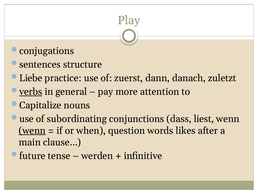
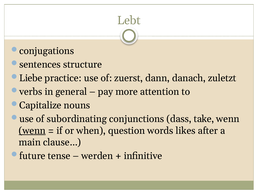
Play: Play -> Lebt
verbs underline: present -> none
liest: liest -> take
